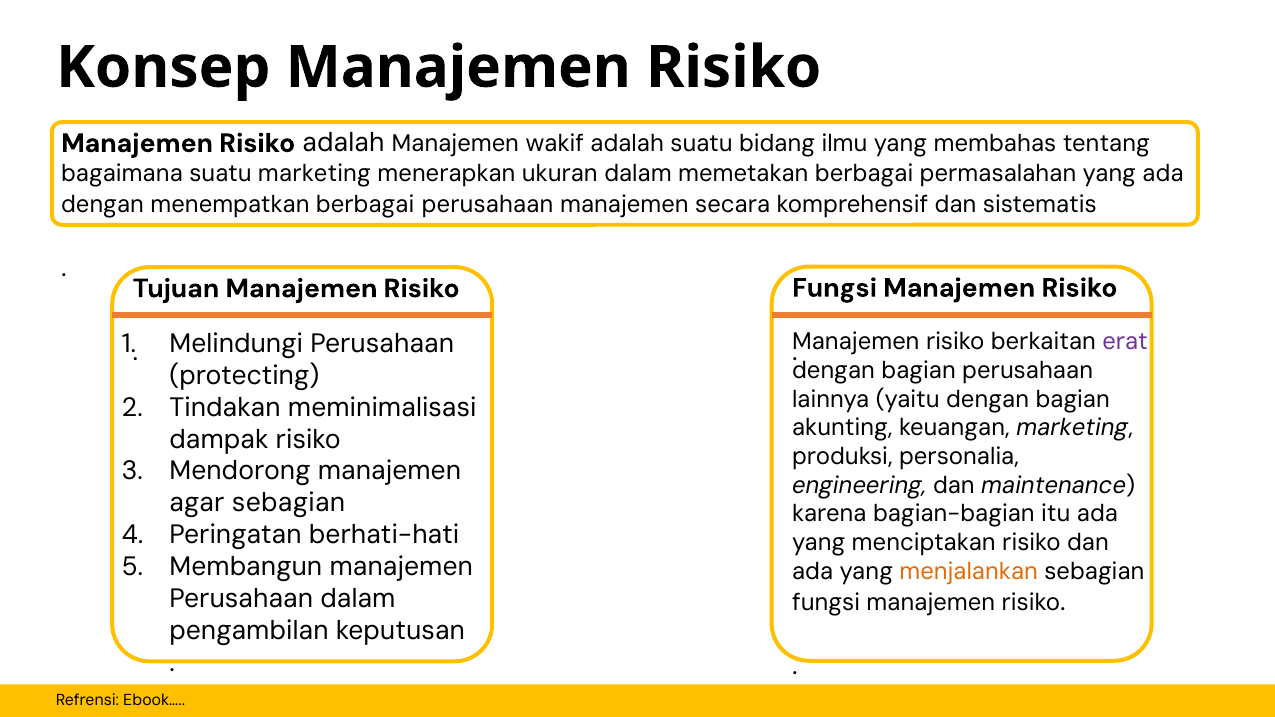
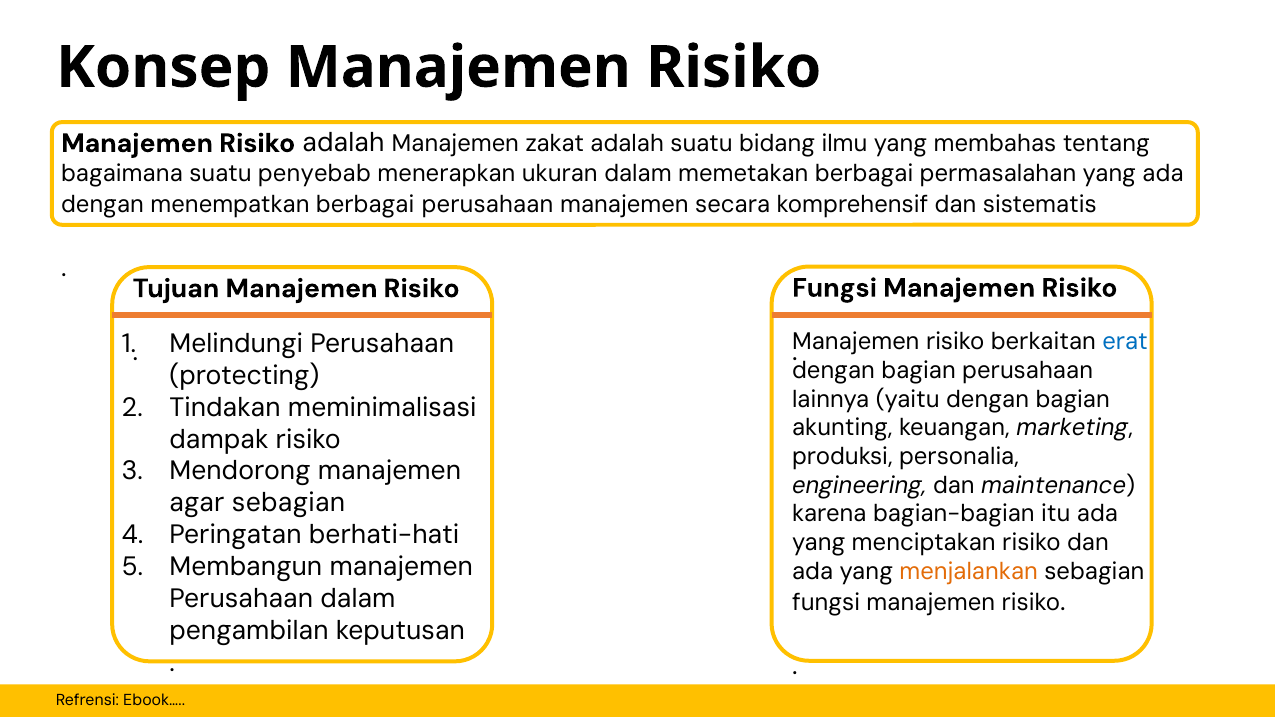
wakif: wakif -> zakat
suatu marketing: marketing -> penyebab
erat colour: purple -> blue
